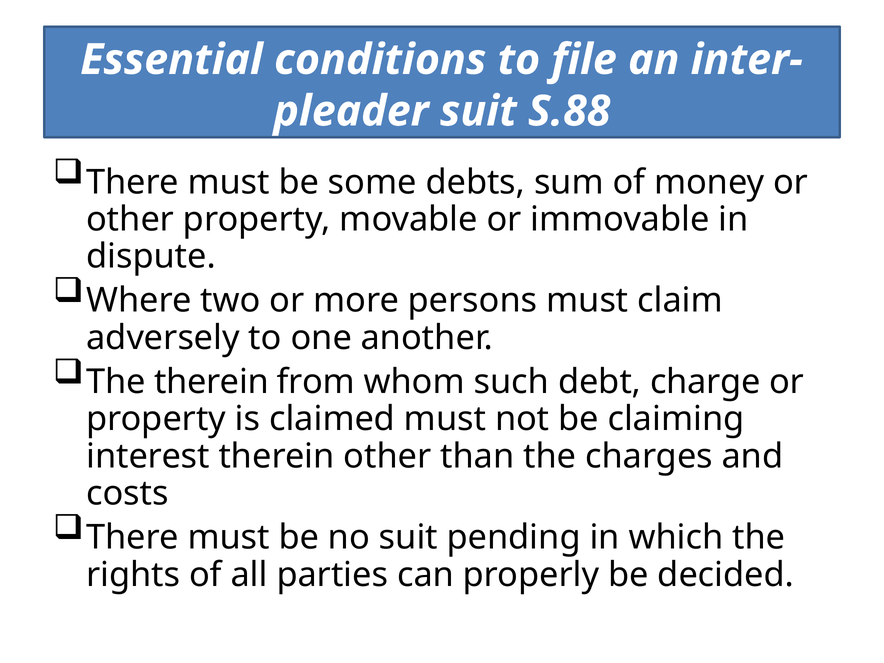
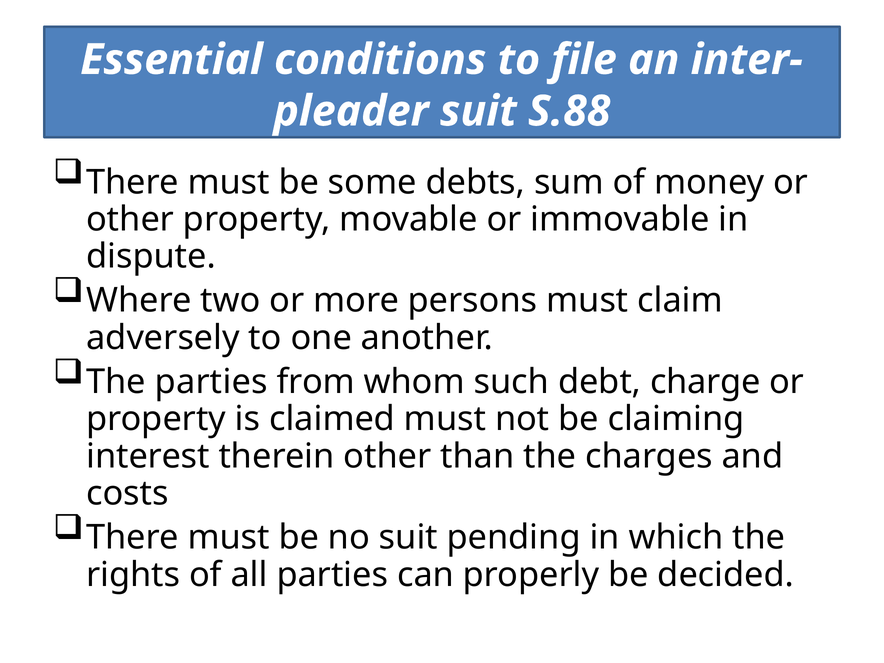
The therein: therein -> parties
